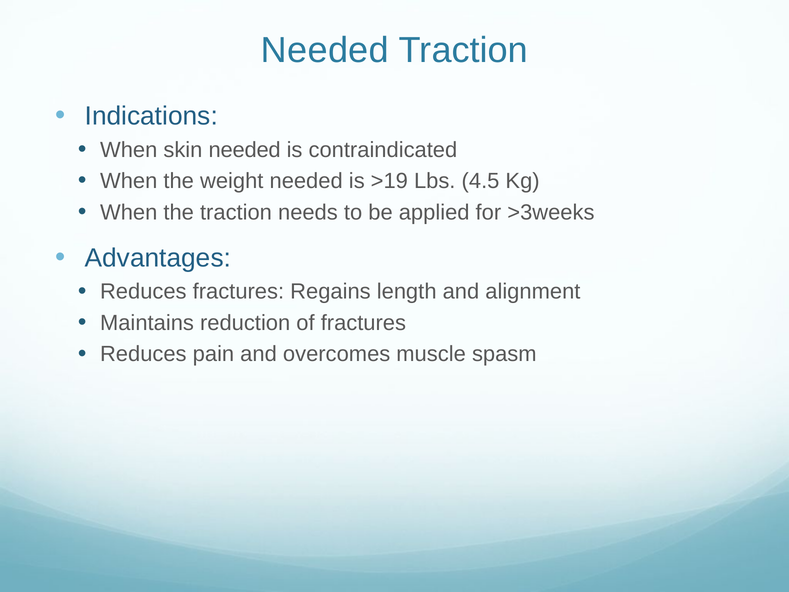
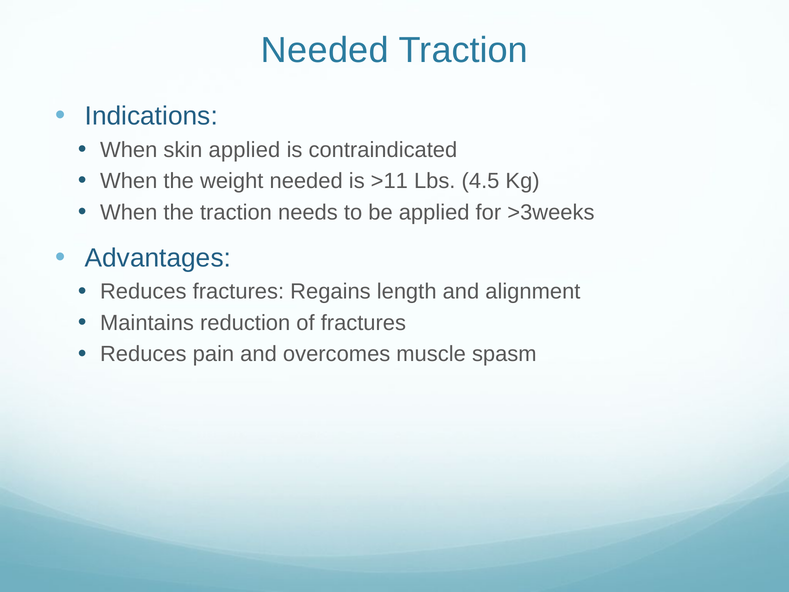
skin needed: needed -> applied
>19: >19 -> >11
